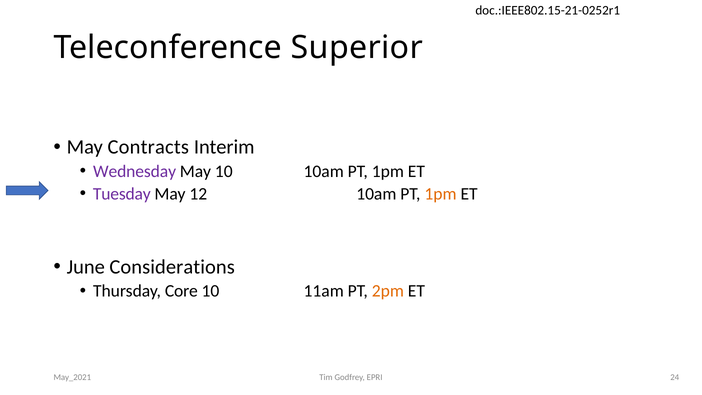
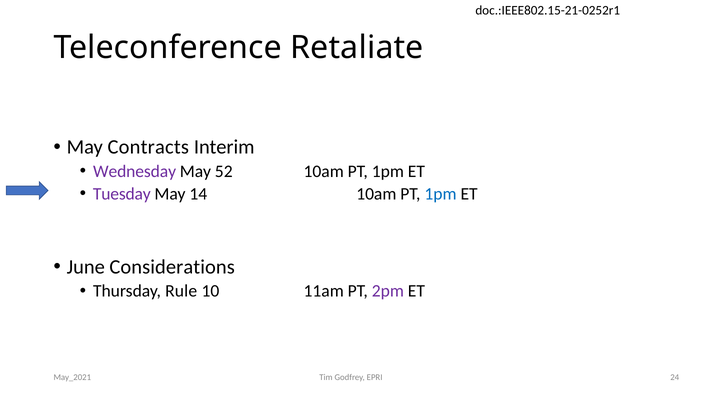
Superior: Superior -> Retaliate
May 10: 10 -> 52
12: 12 -> 14
1pm at (441, 194) colour: orange -> blue
Core: Core -> Rule
2pm colour: orange -> purple
